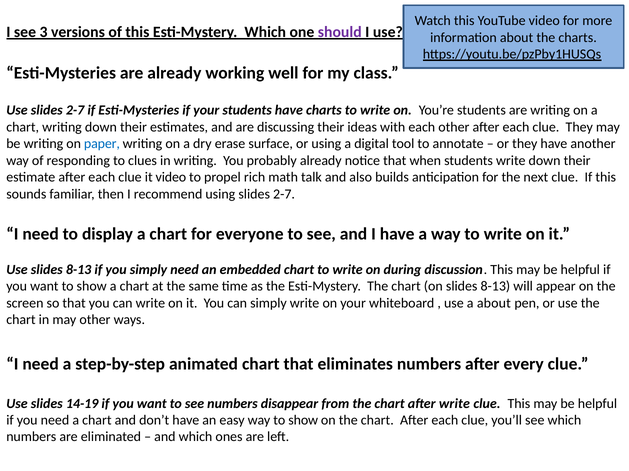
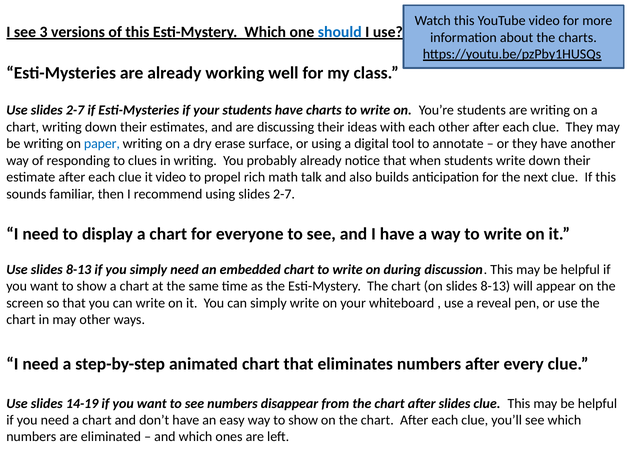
should colour: purple -> blue
a about: about -> reveal
after write: write -> slides
